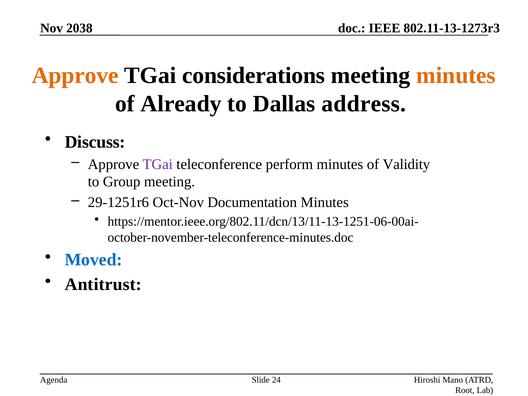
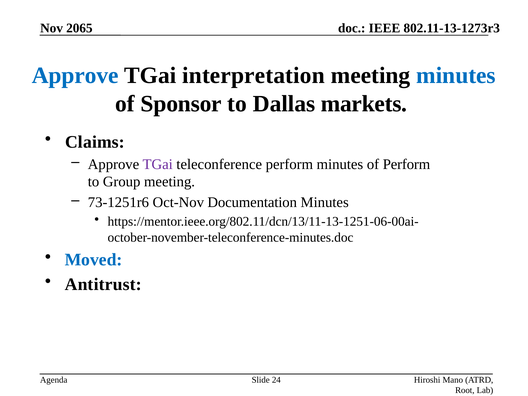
2038: 2038 -> 2065
Approve at (75, 76) colour: orange -> blue
considerations: considerations -> interpretation
minutes at (456, 76) colour: orange -> blue
Already: Already -> Sponsor
address: address -> markets
Discuss: Discuss -> Claims
of Validity: Validity -> Perform
29-1251r6: 29-1251r6 -> 73-1251r6
